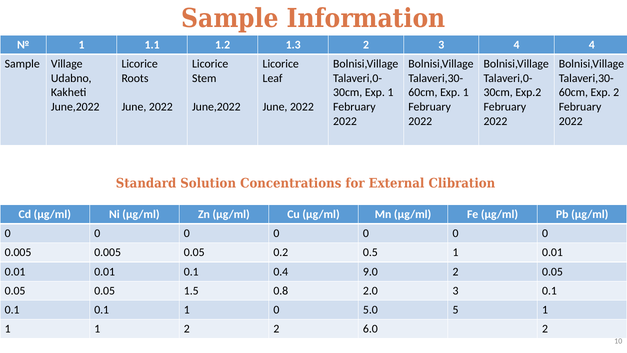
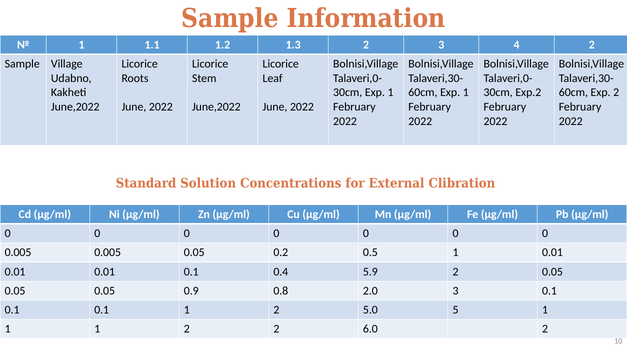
4 4: 4 -> 2
9.0: 9.0 -> 5.9
1.5: 1.5 -> 0.9
0.1 1 0: 0 -> 2
